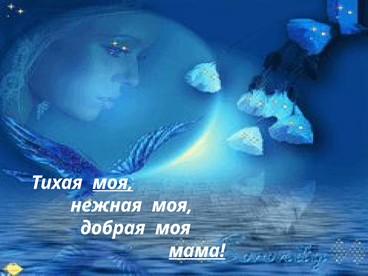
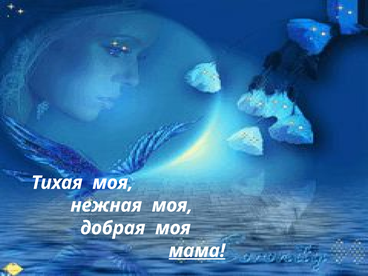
моя at (113, 183) underline: present -> none
